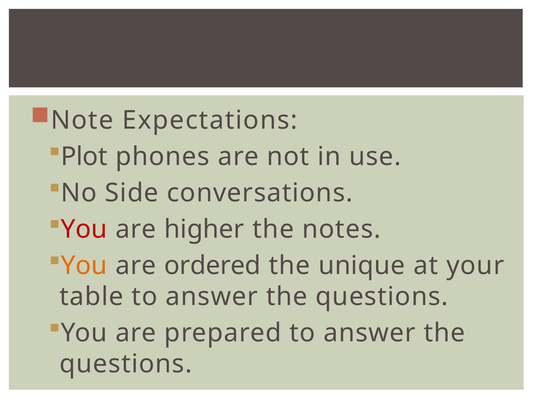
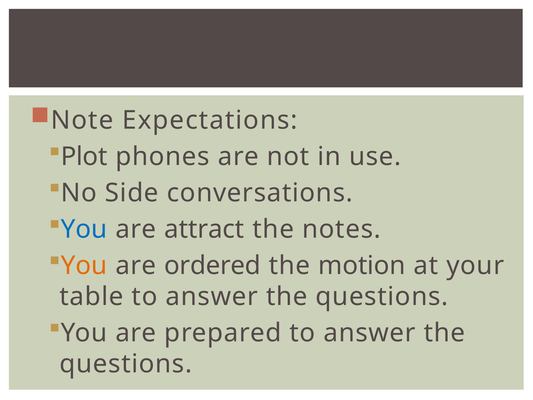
You at (84, 229) colour: red -> blue
higher: higher -> attract
unique: unique -> motion
